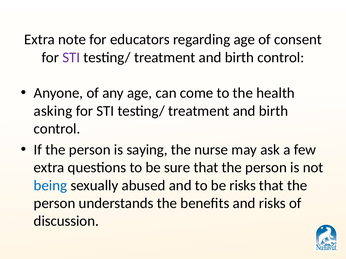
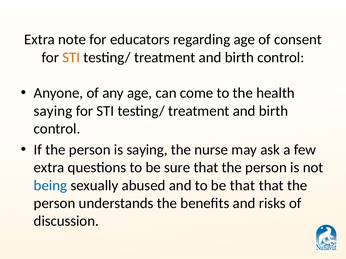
STI at (71, 58) colour: purple -> orange
asking at (53, 111): asking -> saying
be risks: risks -> that
